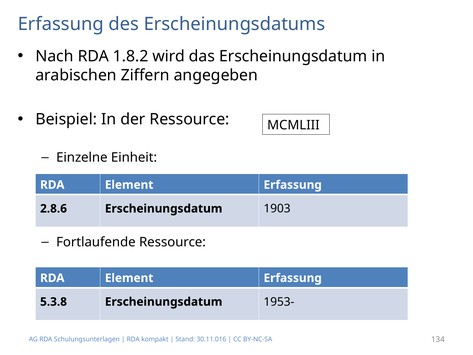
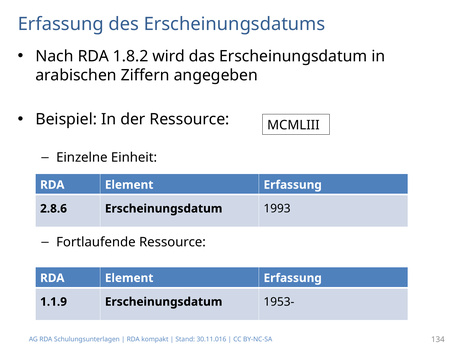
1903: 1903 -> 1993
5.3.8: 5.3.8 -> 1.1.9
